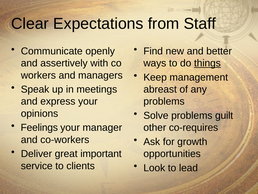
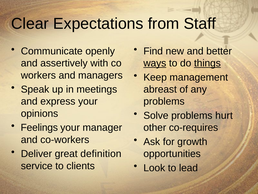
ways underline: none -> present
guilt: guilt -> hurt
important: important -> definition
